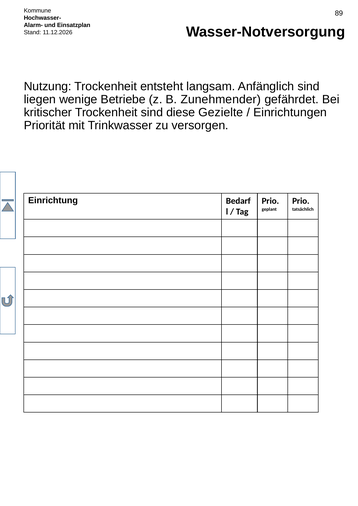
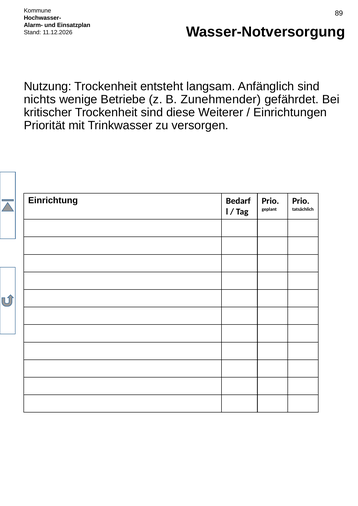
liegen: liegen -> nichts
Gezielte: Gezielte -> Weiterer
